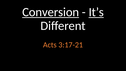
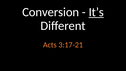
Conversion underline: present -> none
